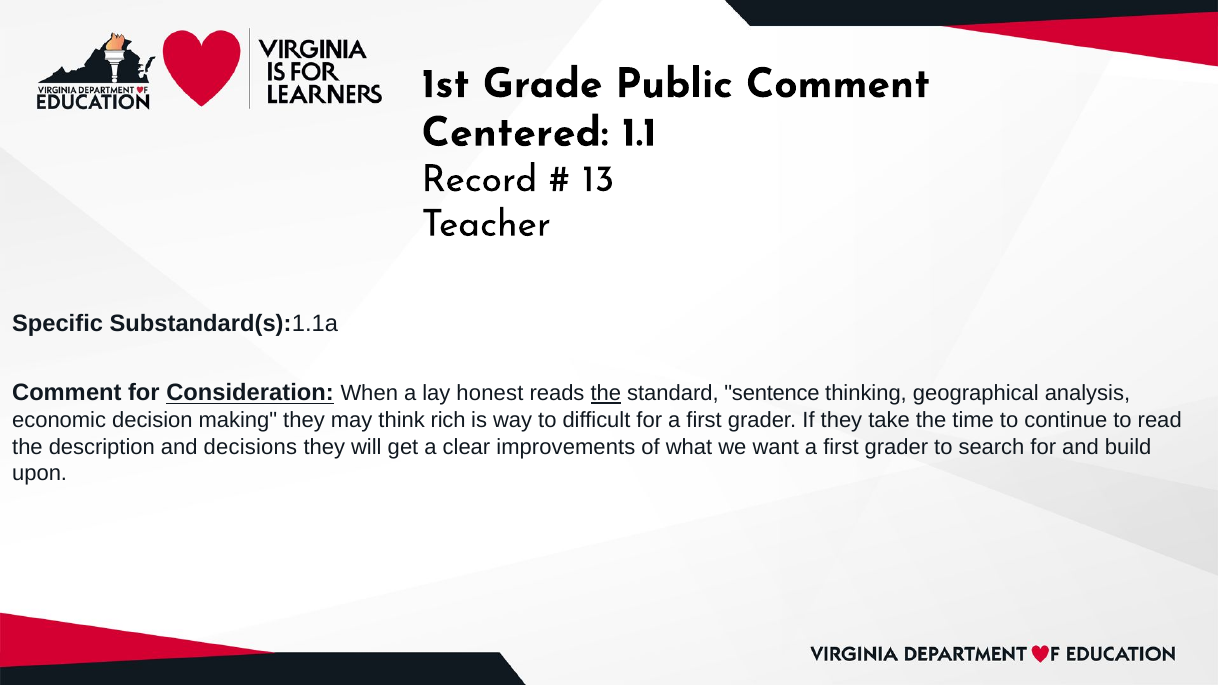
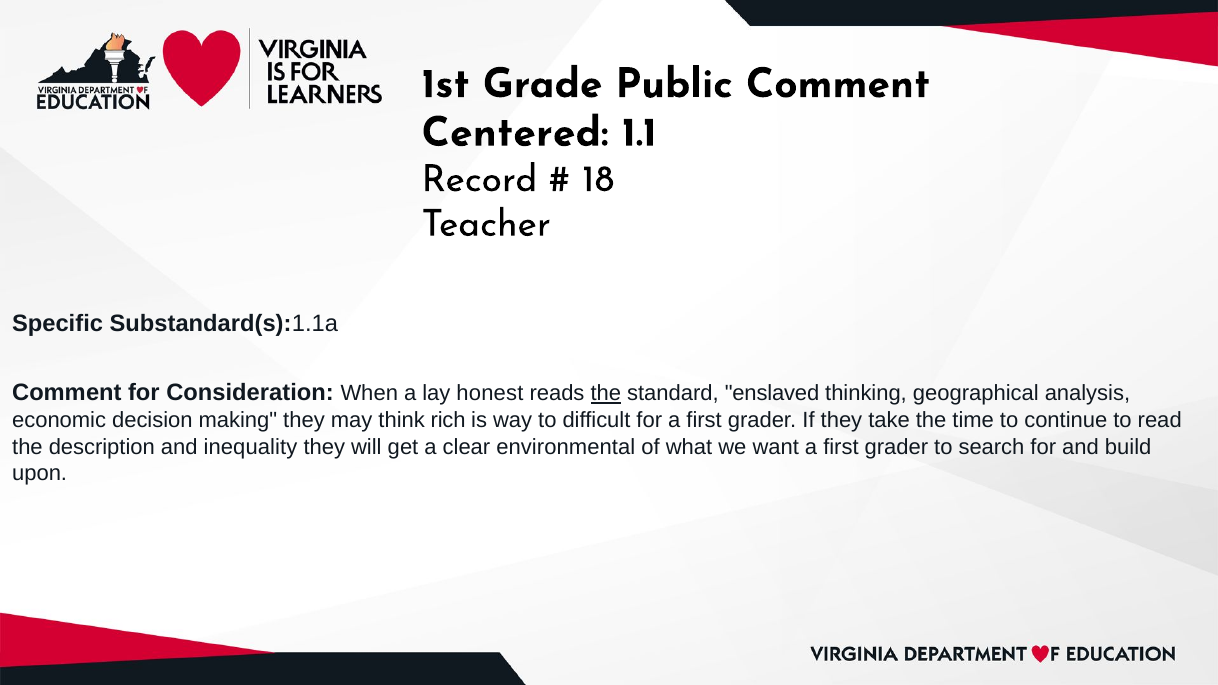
13: 13 -> 18
Consideration underline: present -> none
sentence: sentence -> enslaved
decisions: decisions -> inequality
improvements: improvements -> environmental
